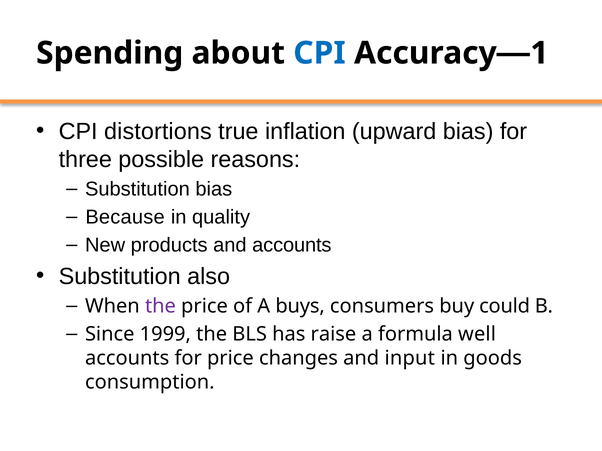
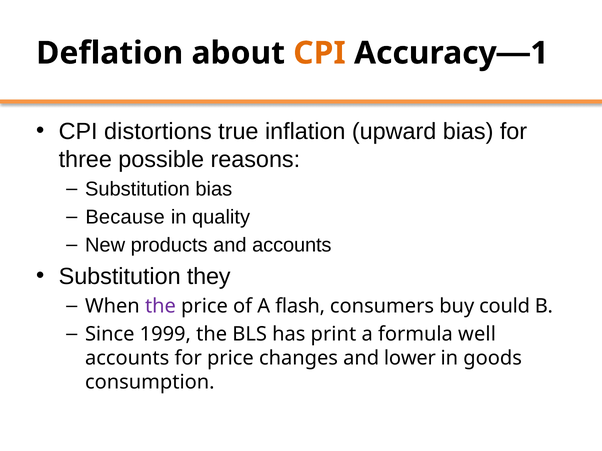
Spending: Spending -> Deflation
CPI at (319, 53) colour: blue -> orange
also: also -> they
buys: buys -> flash
raise: raise -> print
input: input -> lower
